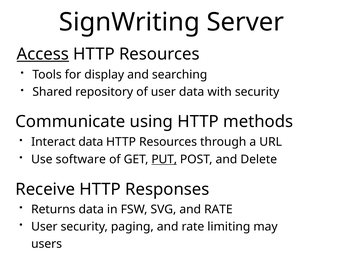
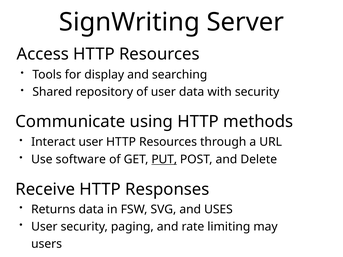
Access underline: present -> none
Interact data: data -> user
SVG and RATE: RATE -> USES
